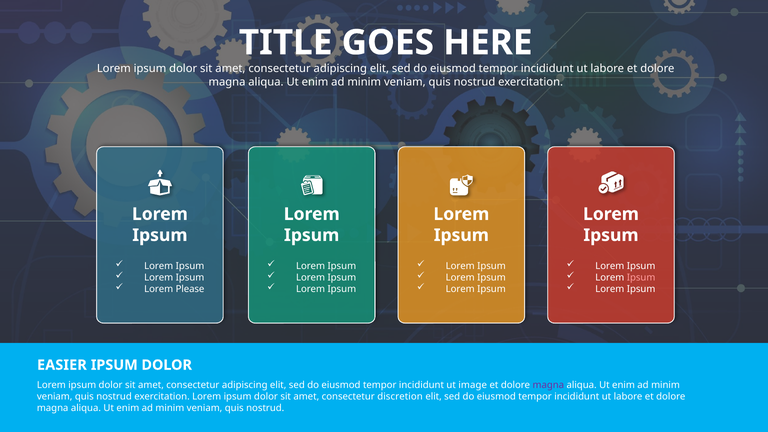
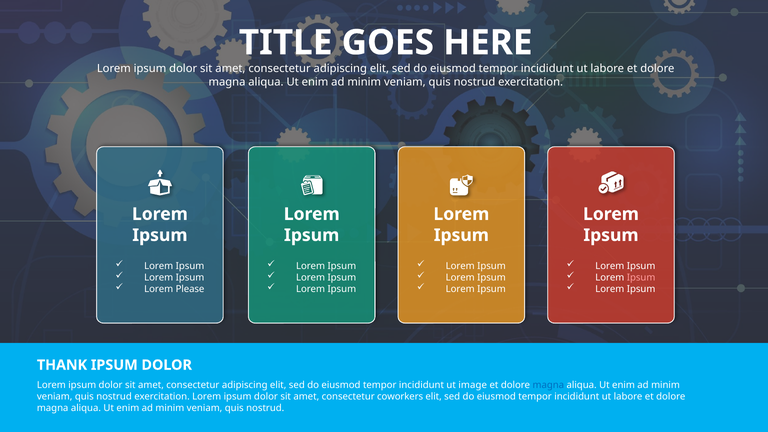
EASIER: EASIER -> THANK
magna at (548, 385) colour: purple -> blue
discretion: discretion -> coworkers
